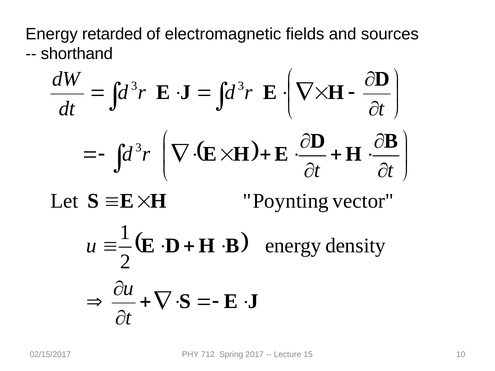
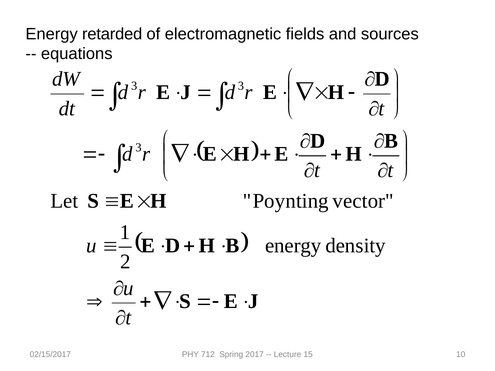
shorthand: shorthand -> equations
